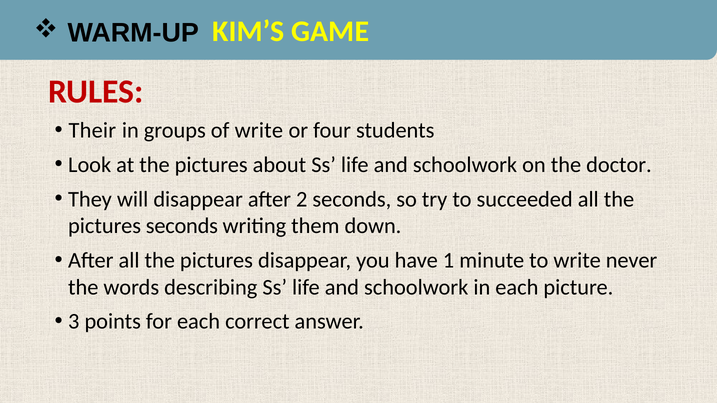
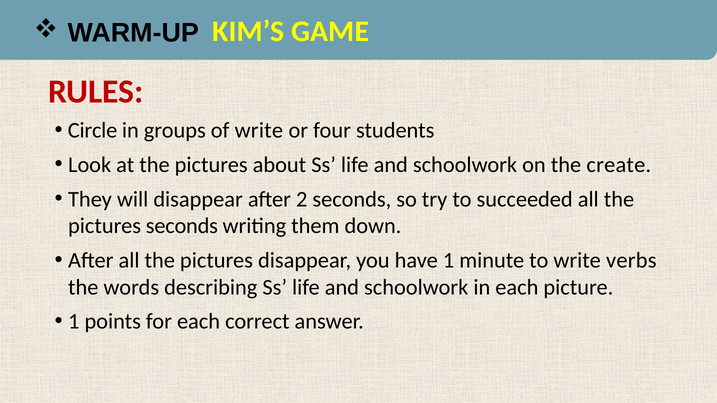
Their: Their -> Circle
doctor: doctor -> create
never: never -> verbs
3 at (74, 322): 3 -> 1
